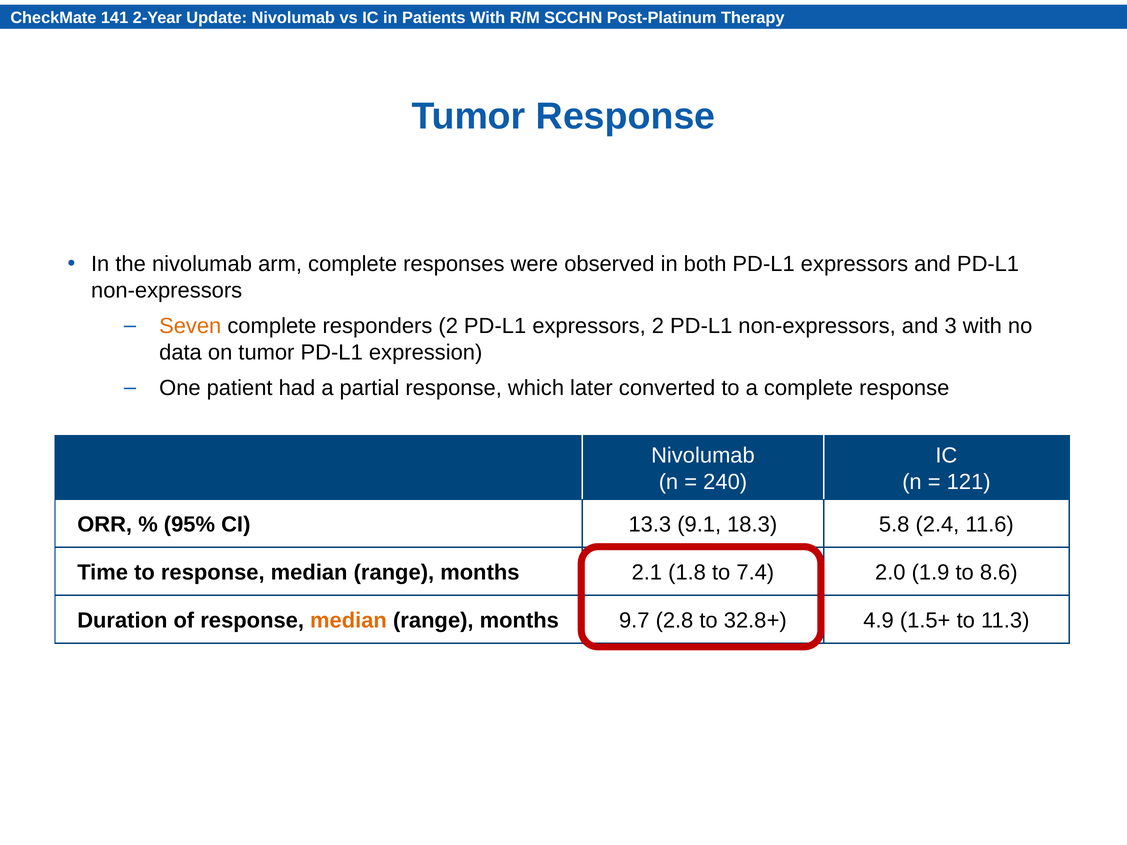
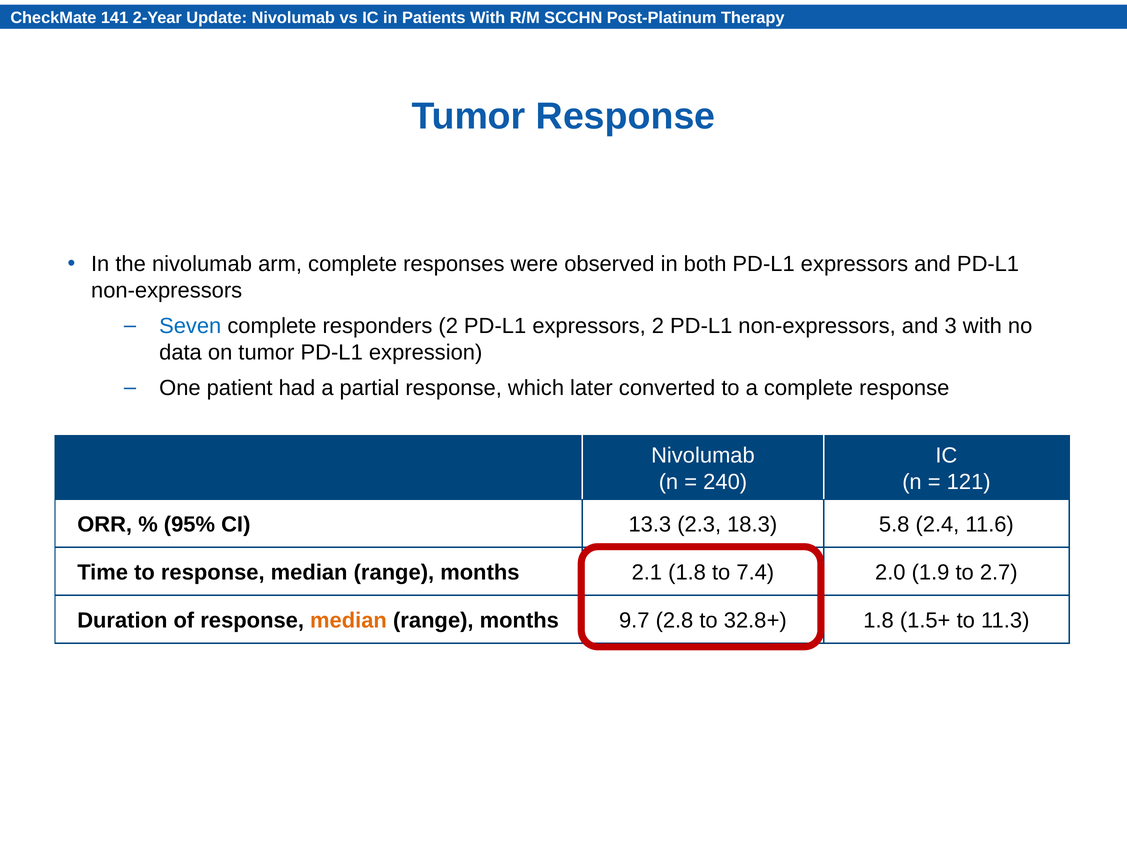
Seven colour: orange -> blue
9.1: 9.1 -> 2.3
8.6: 8.6 -> 2.7
32.8+ 4.9: 4.9 -> 1.8
